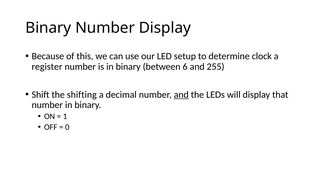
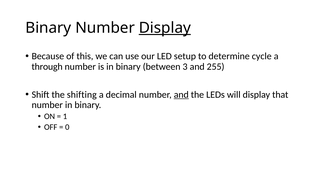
Display at (165, 28) underline: none -> present
clock: clock -> cycle
register: register -> through
6: 6 -> 3
